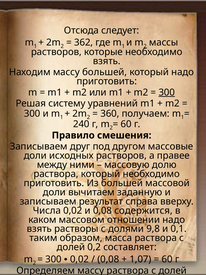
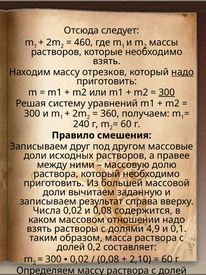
362: 362 -> 460
массу большей: большей -> отрезков
надо at (183, 72) underline: none -> present
9,8: 9,8 -> 4,9
1,07: 1,07 -> 2,10
